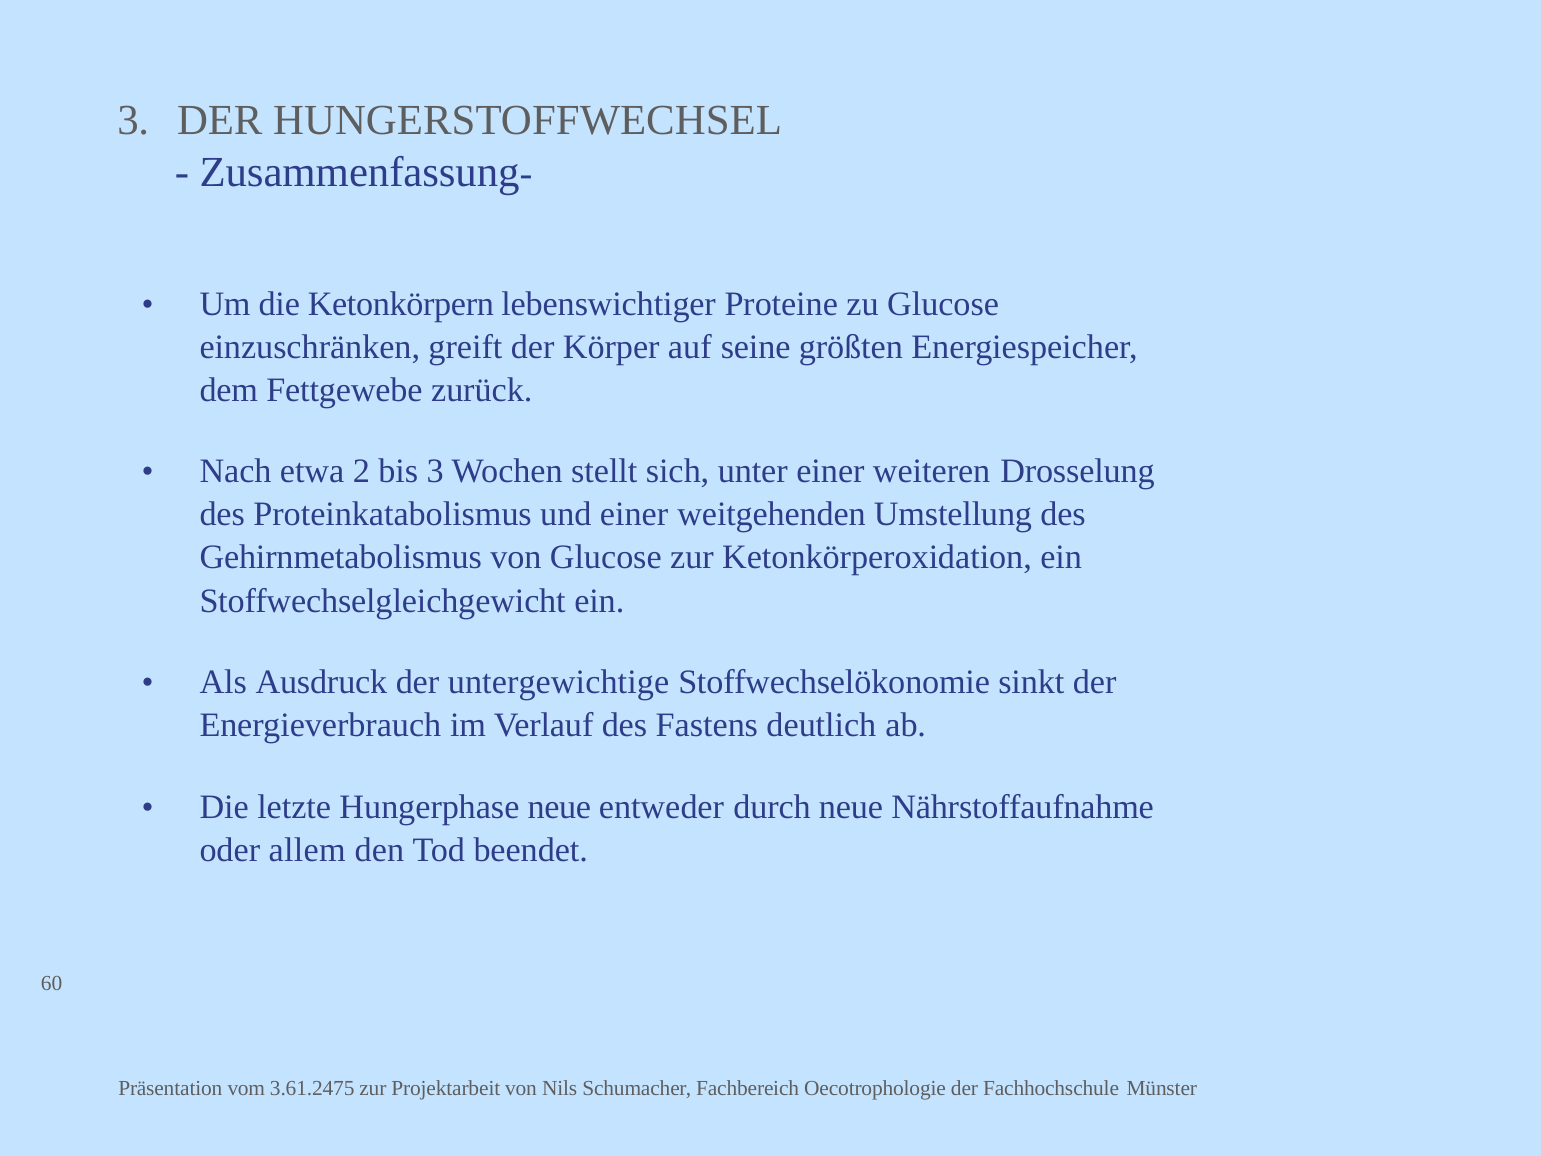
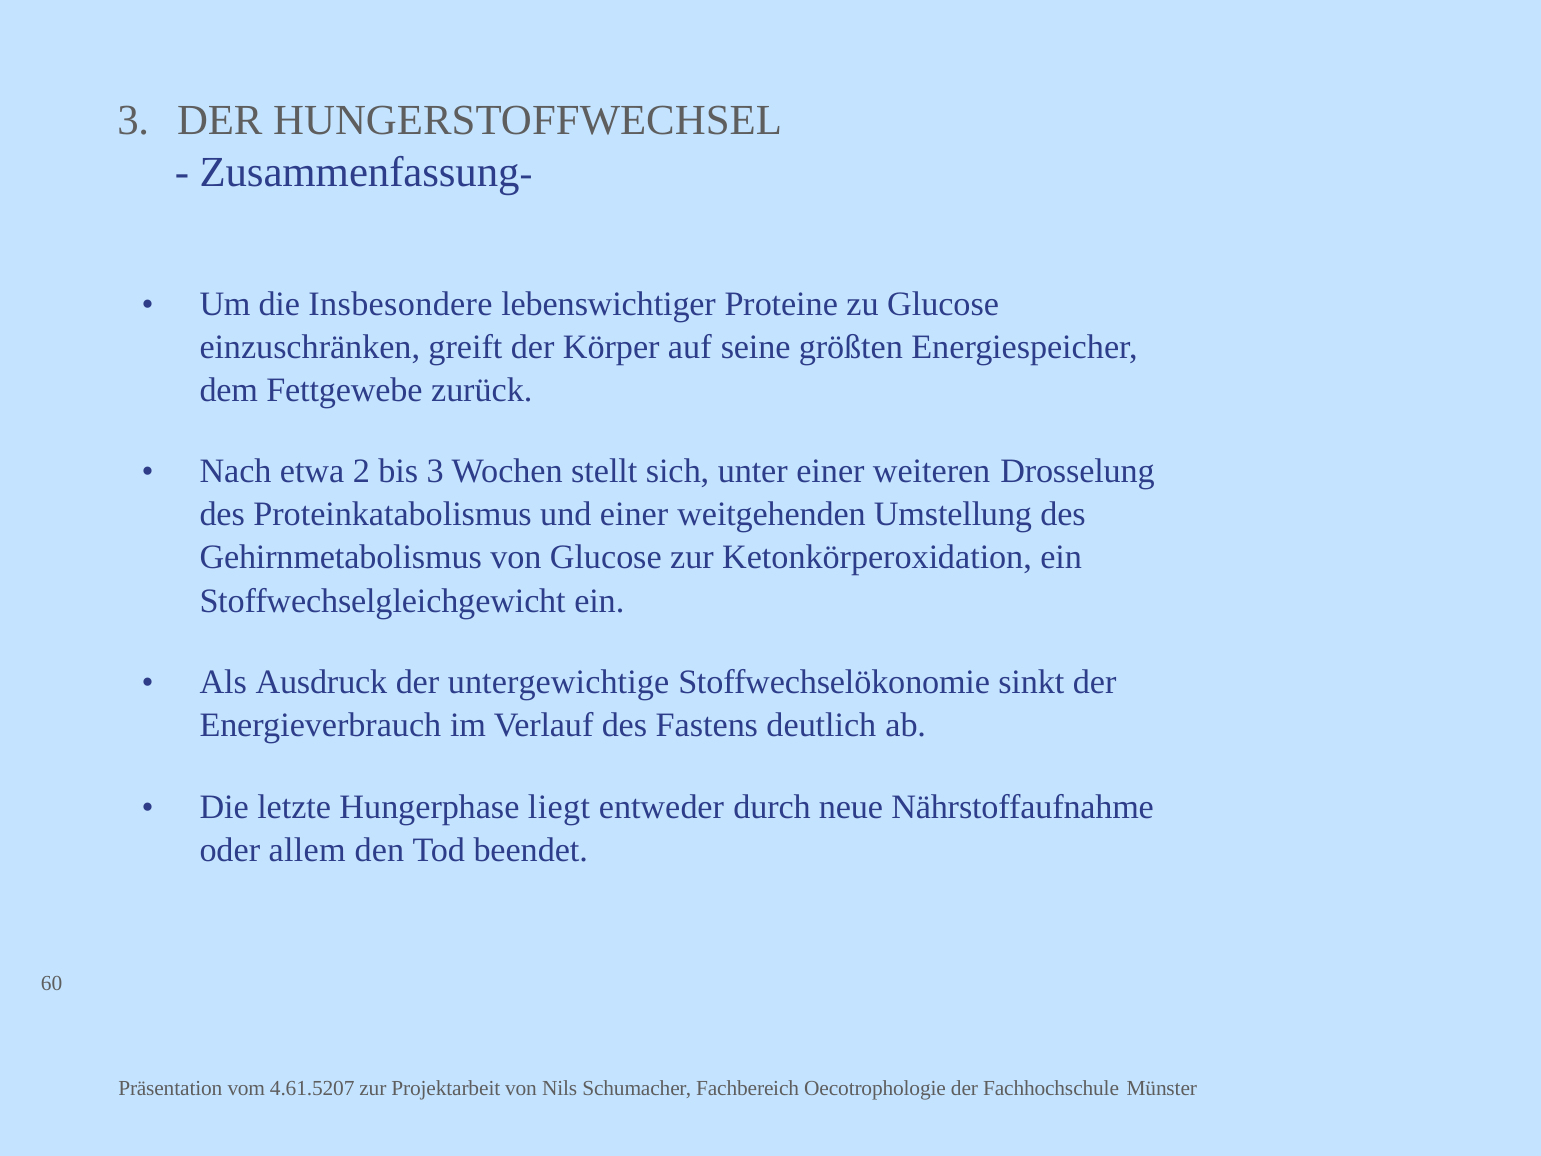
Ketonkörpern: Ketonkörpern -> Insbesondere
Hungerphase neue: neue -> liegt
3.61.2475: 3.61.2475 -> 4.61.5207
